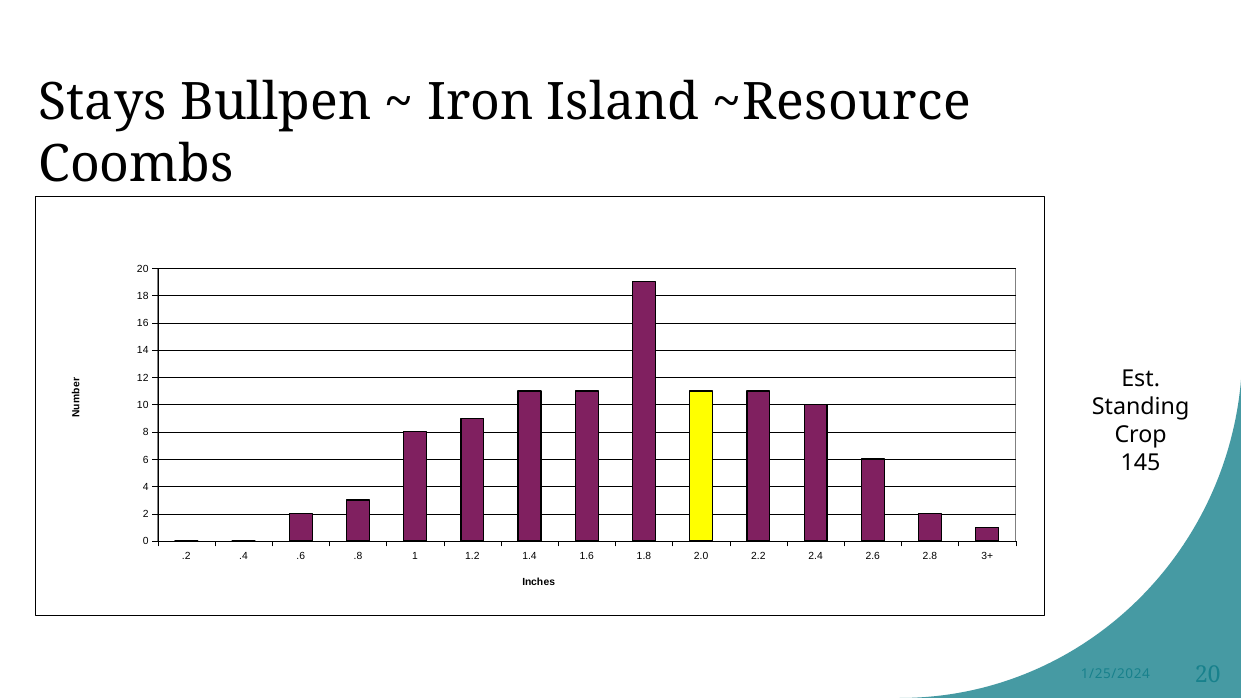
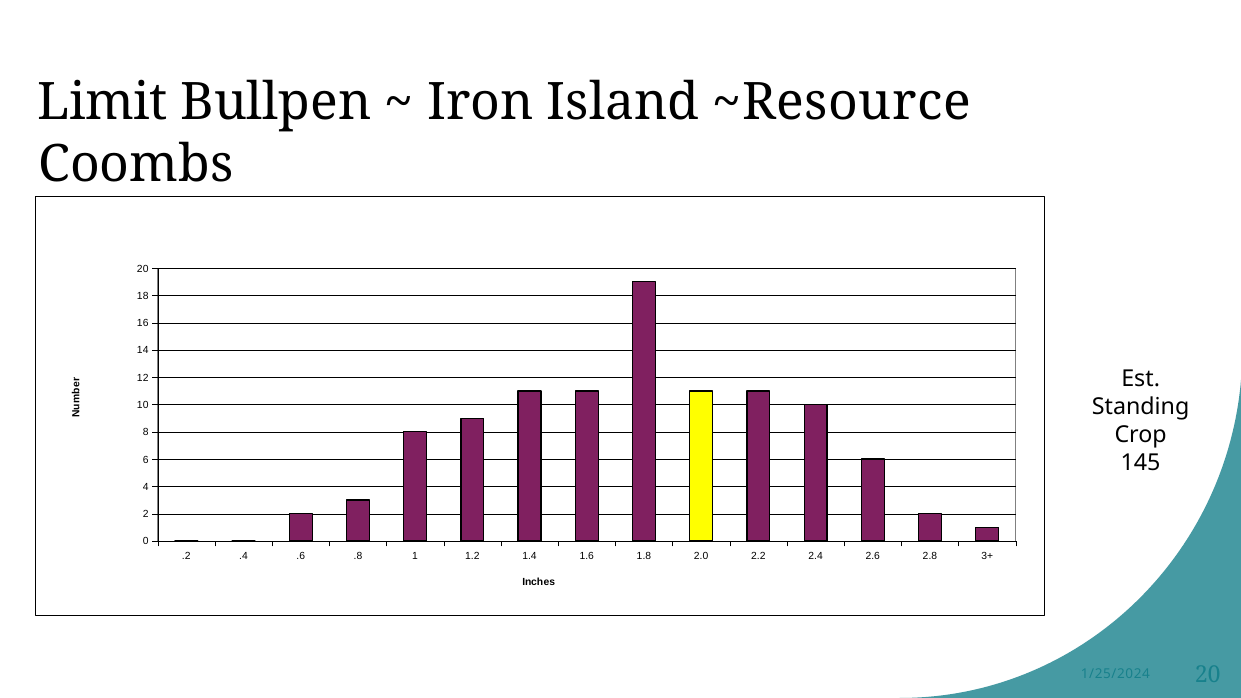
Stays: Stays -> Limit
